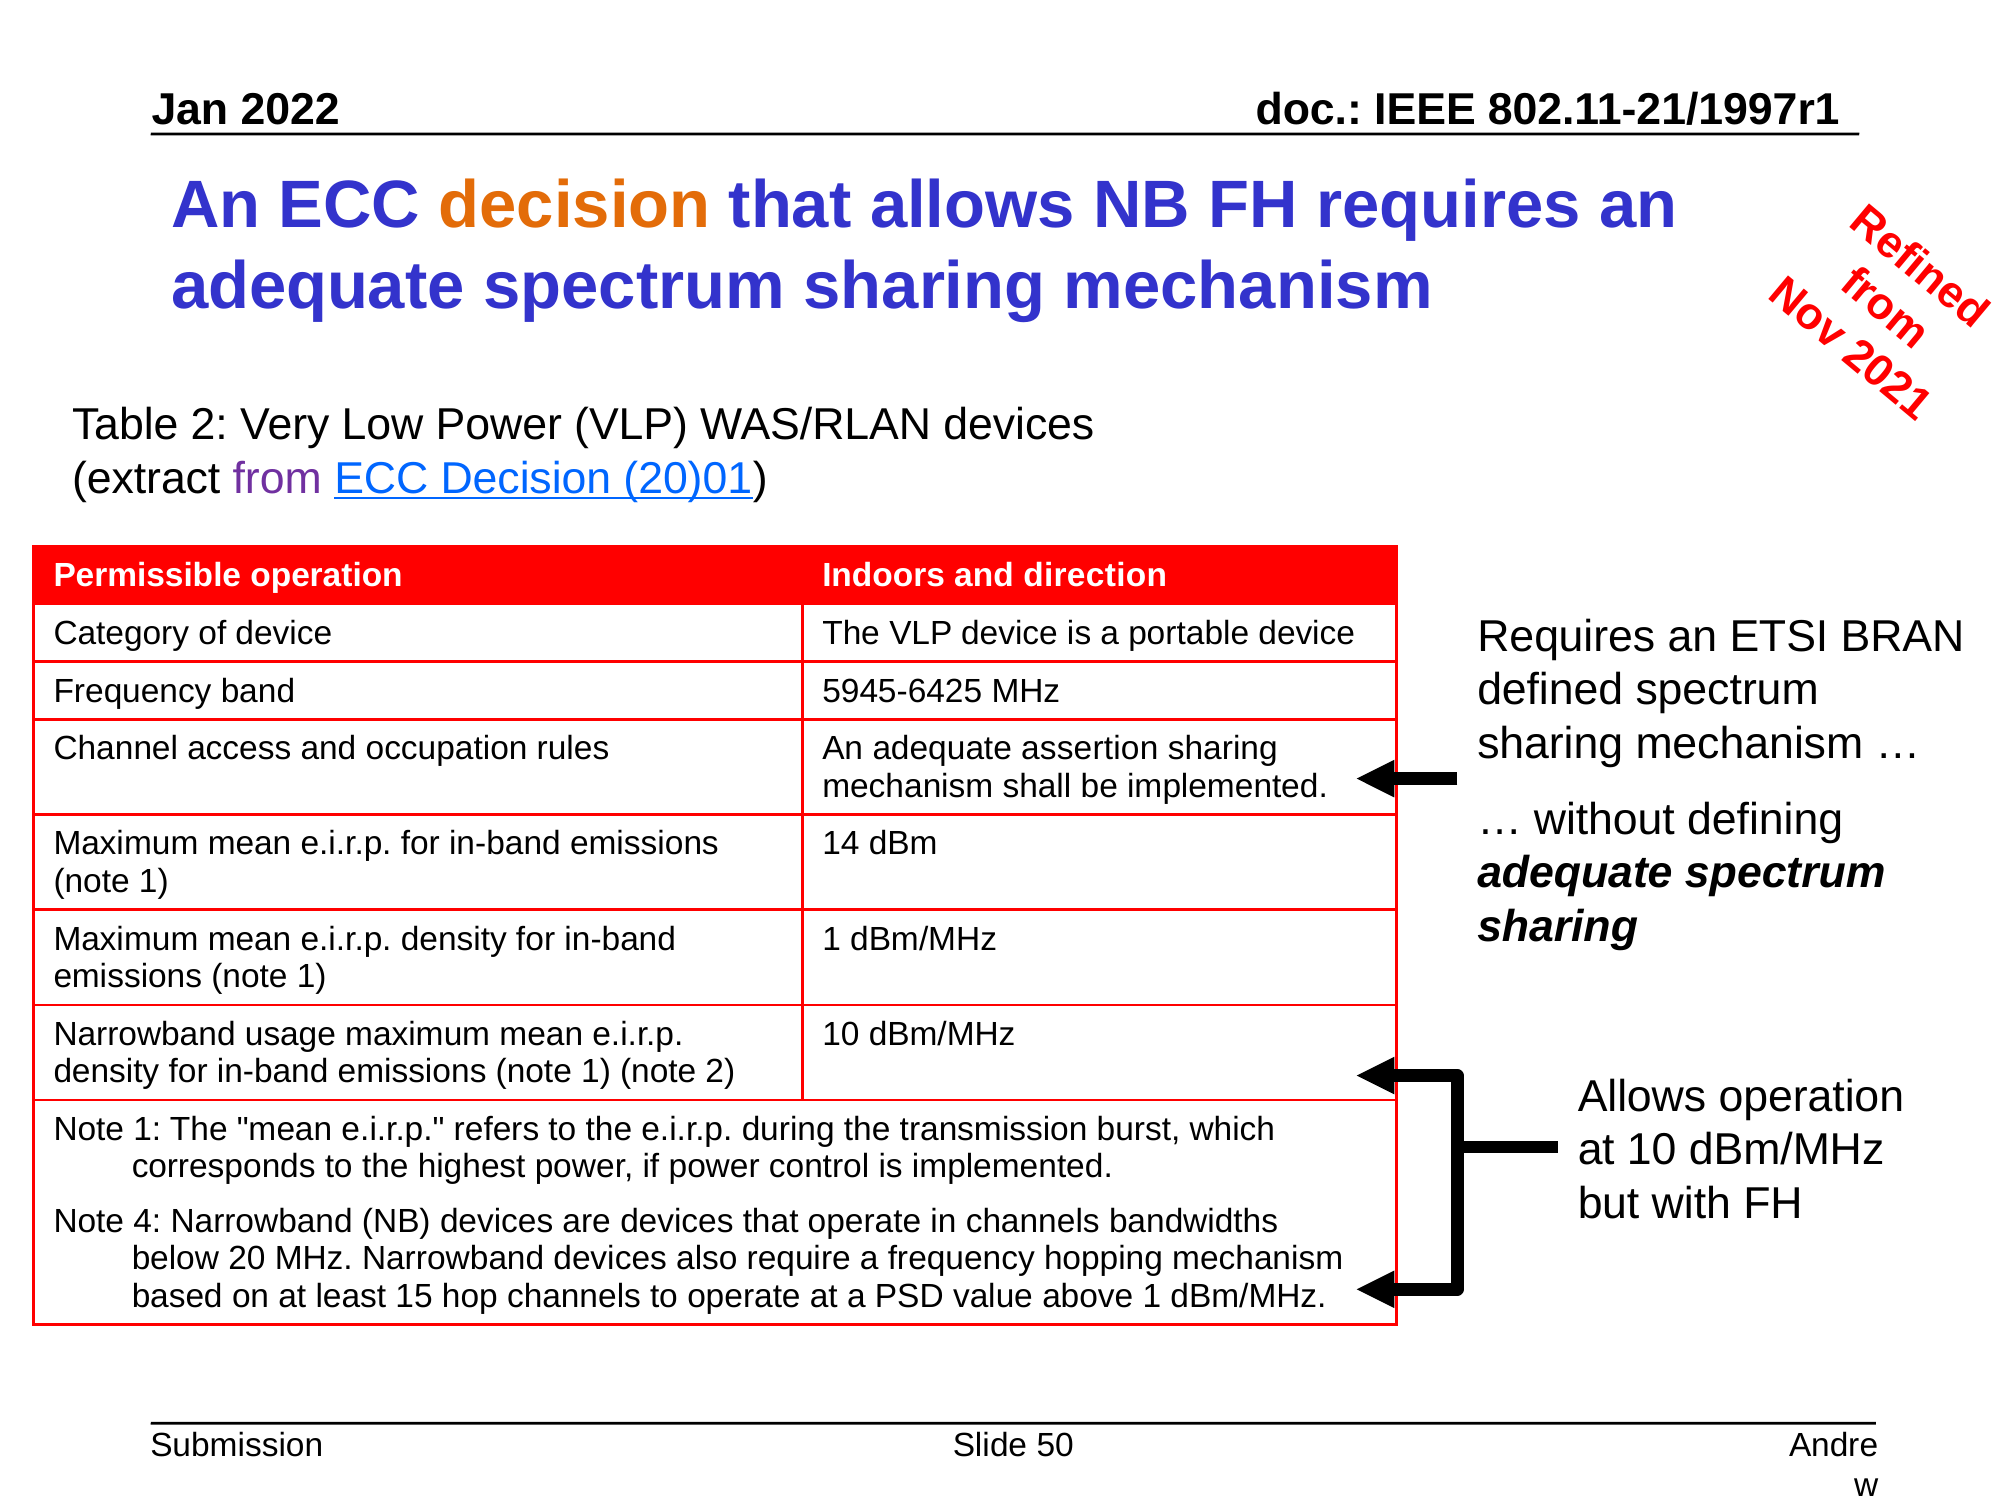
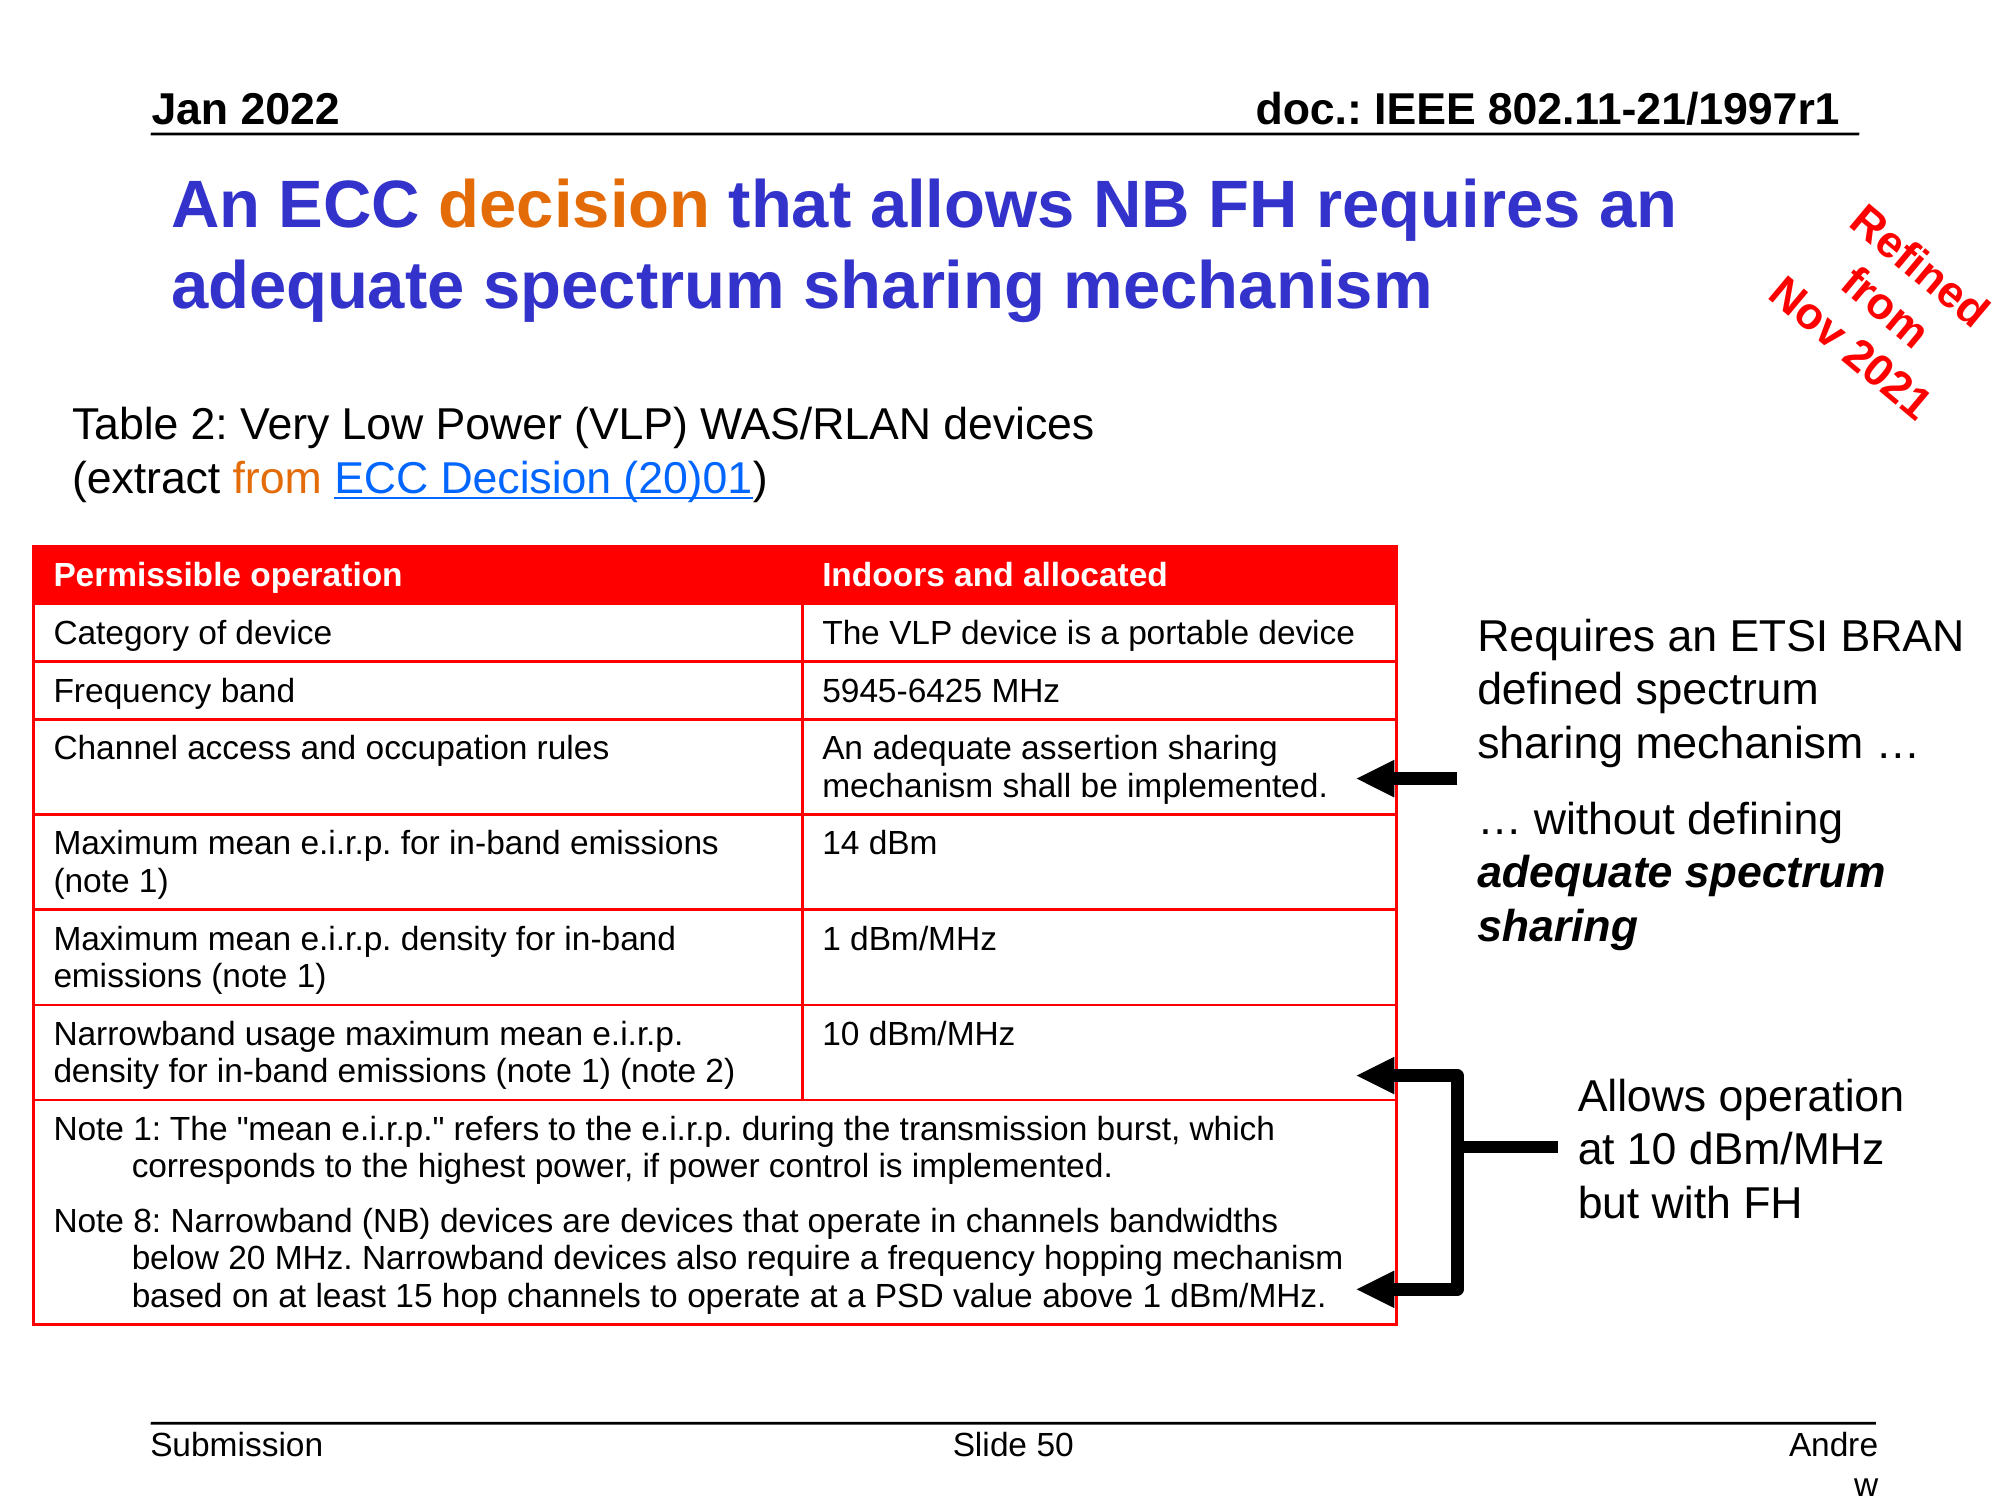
from colour: purple -> orange
direction: direction -> allocated
4: 4 -> 8
